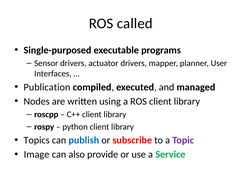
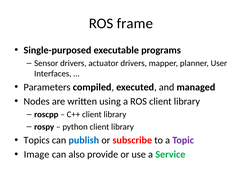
called: called -> frame
Publication: Publication -> Parameters
